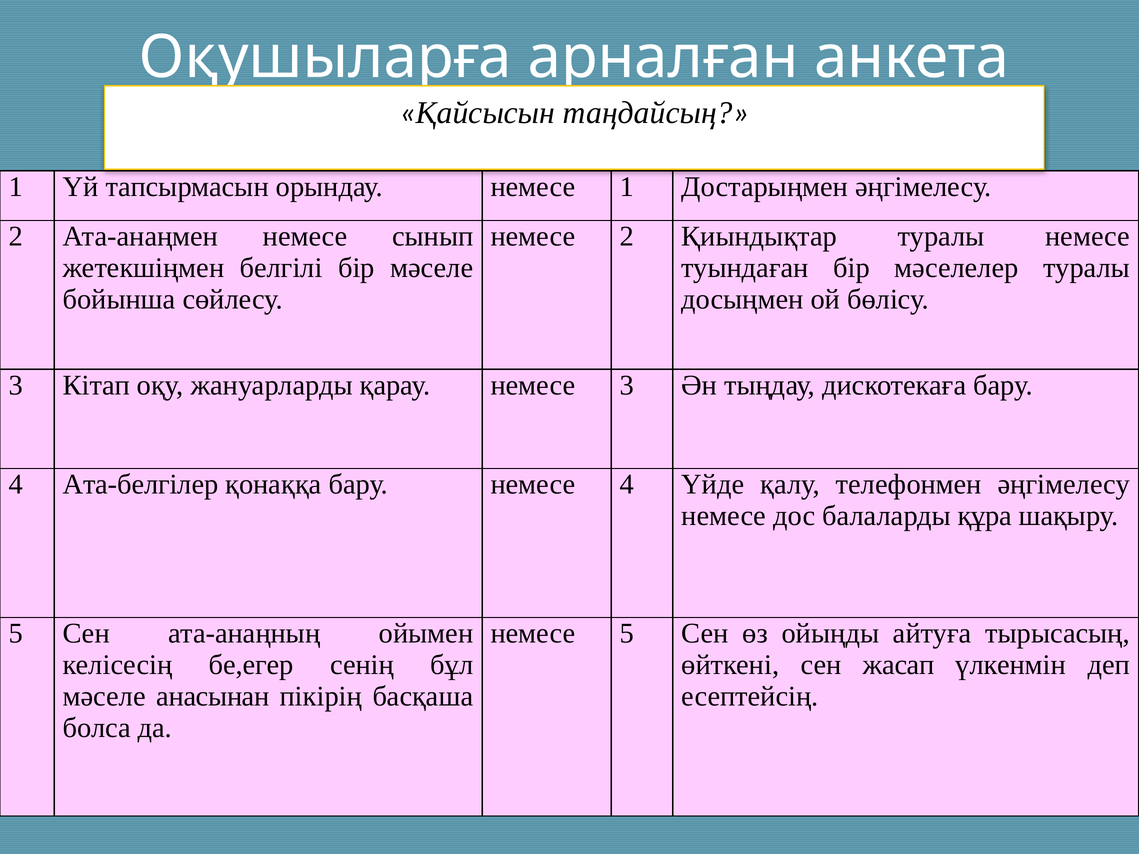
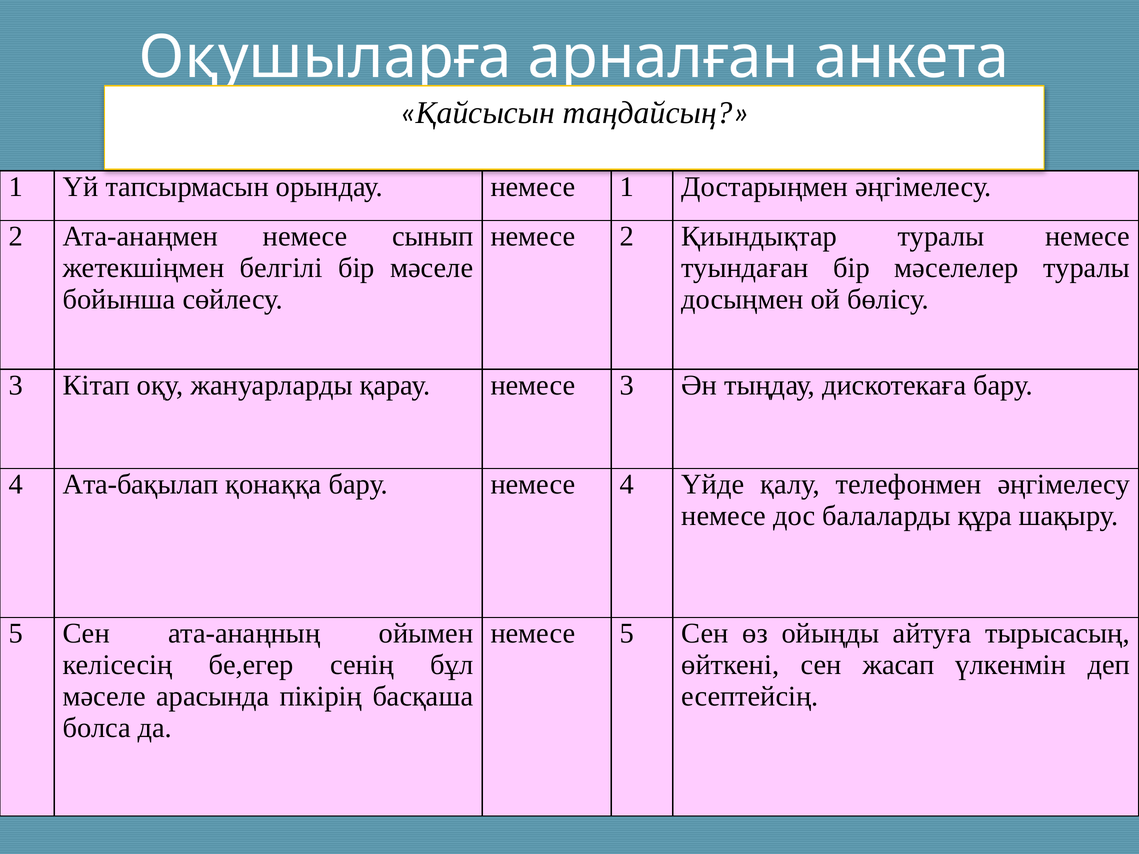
Ата-белгілер: Ата-белгілер -> Ата-бақылап
анасынан: анасынан -> арасында
